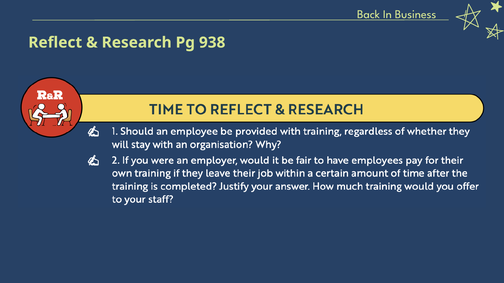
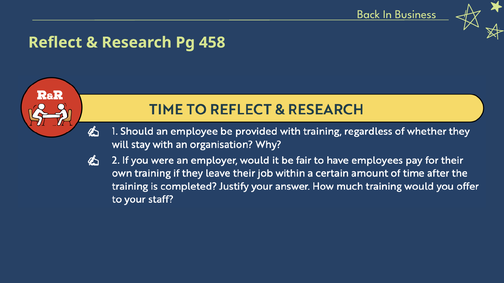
938: 938 -> 458
